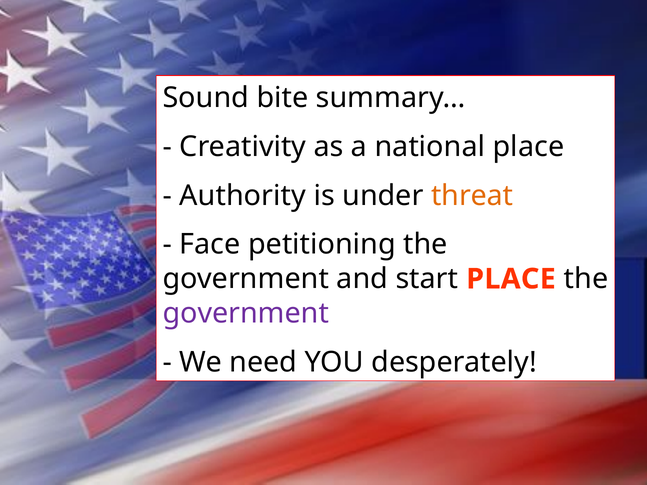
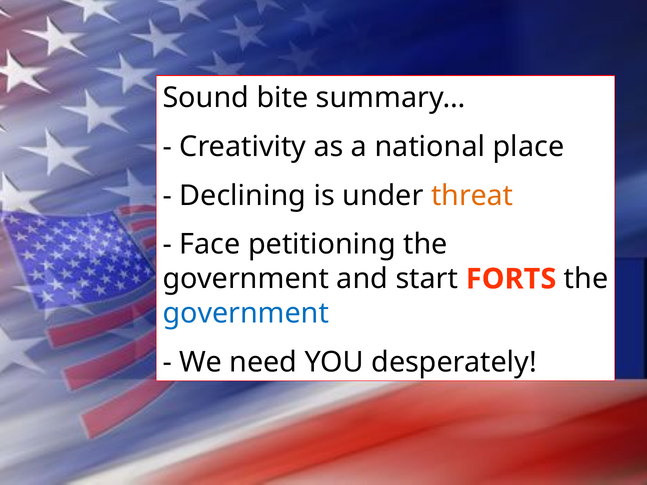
Authority: Authority -> Declining
start PLACE: PLACE -> FORTS
government at (246, 314) colour: purple -> blue
